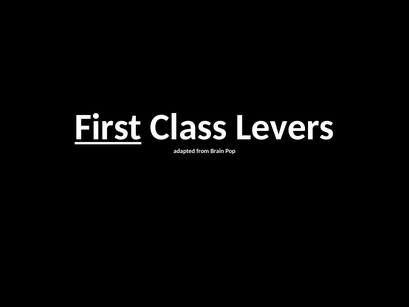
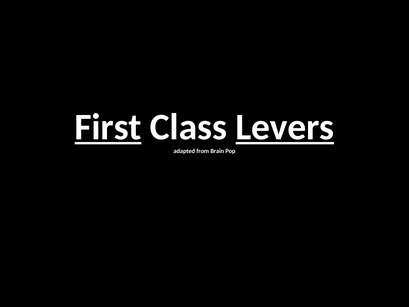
Levers underline: none -> present
